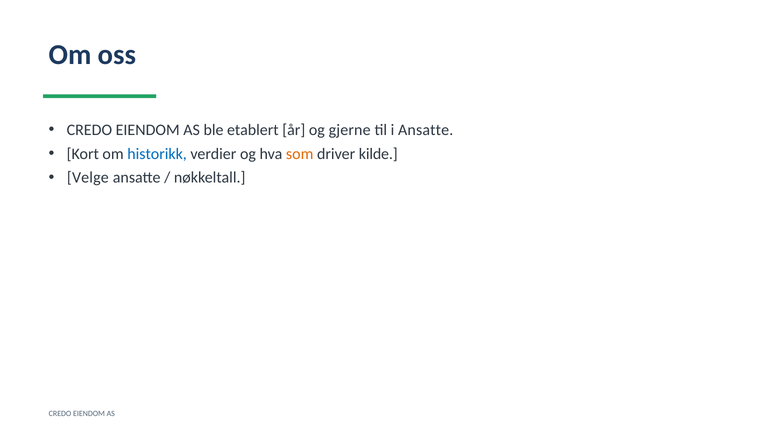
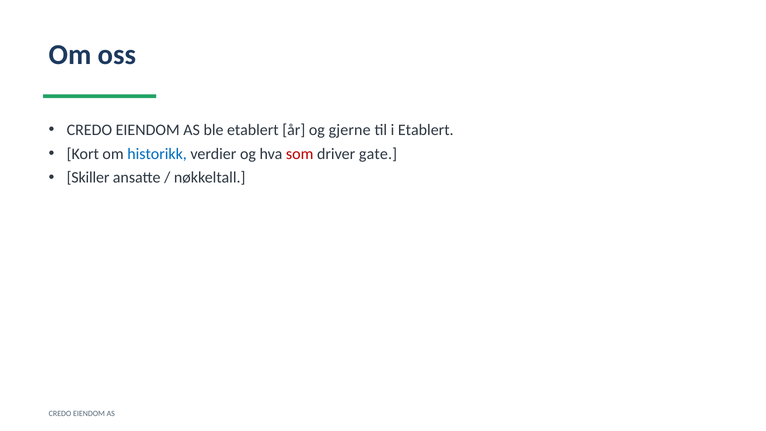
i Ansatte: Ansatte -> Etablert
som colour: orange -> red
kilde: kilde -> gate
Velge: Velge -> Skiller
